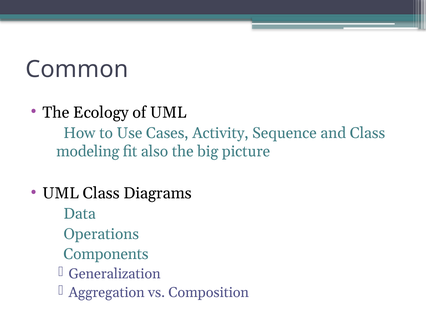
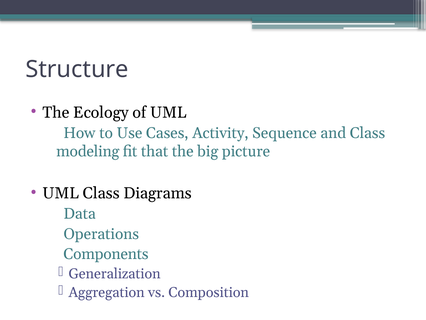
Common: Common -> Structure
also: also -> that
